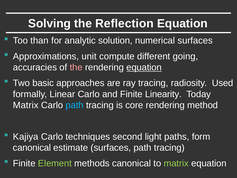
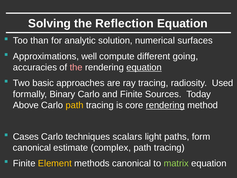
unit: unit -> well
Linear: Linear -> Binary
Linearity: Linearity -> Sources
Matrix at (26, 105): Matrix -> Above
path at (75, 105) colour: light blue -> yellow
rendering at (165, 105) underline: none -> present
Kajiya: Kajiya -> Cases
second: second -> scalars
estimate surfaces: surfaces -> complex
Element colour: light green -> yellow
